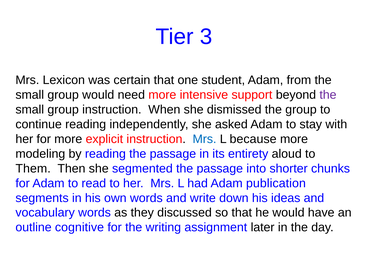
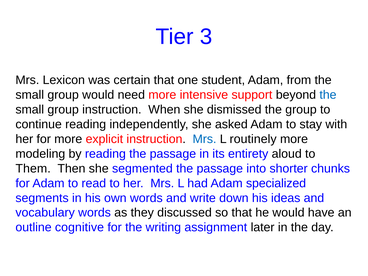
the at (328, 95) colour: purple -> blue
because: because -> routinely
publication: publication -> specialized
